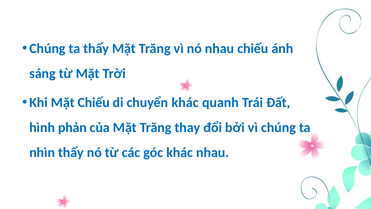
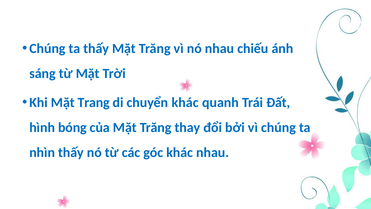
Mặt Chiếu: Chiếu -> Trang
phản: phản -> bóng
